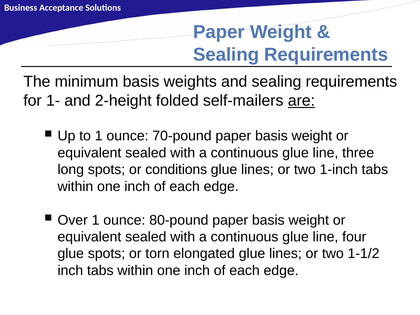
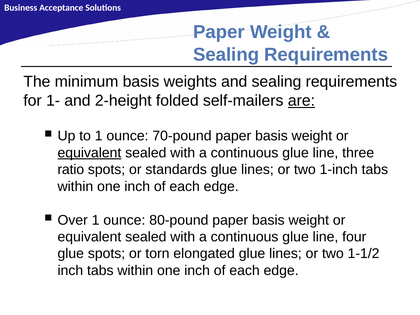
equivalent at (89, 153) underline: none -> present
long: long -> ratio
conditions: conditions -> standards
